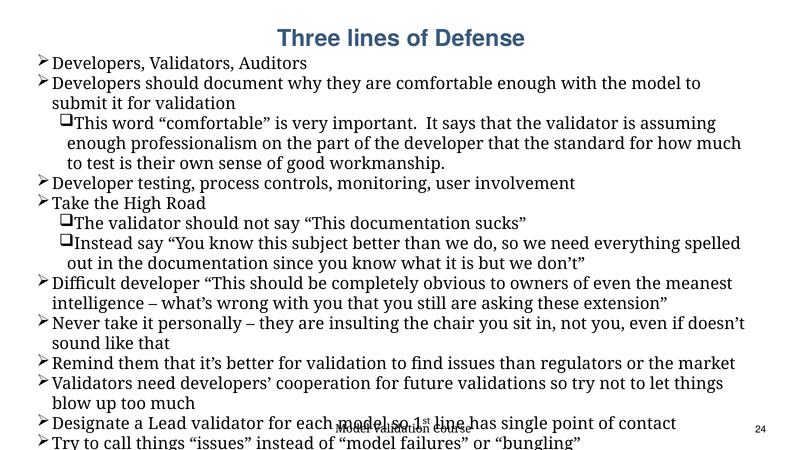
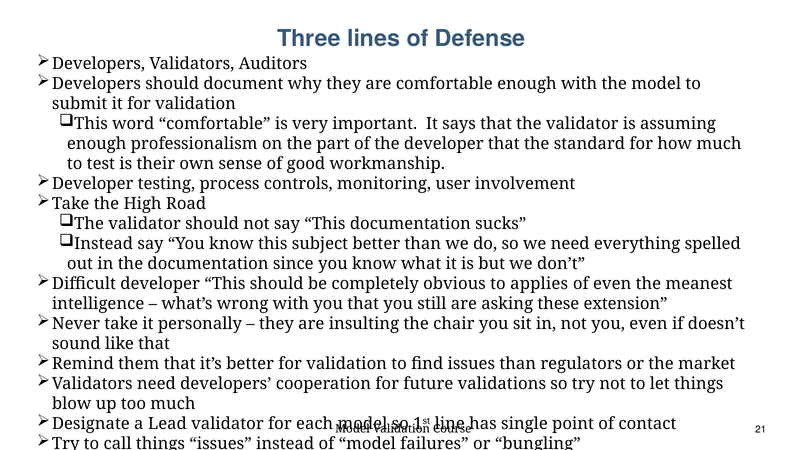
owners: owners -> applies
24: 24 -> 21
